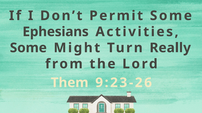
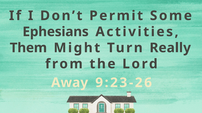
Some at (28, 48): Some -> Them
Them: Them -> Away
